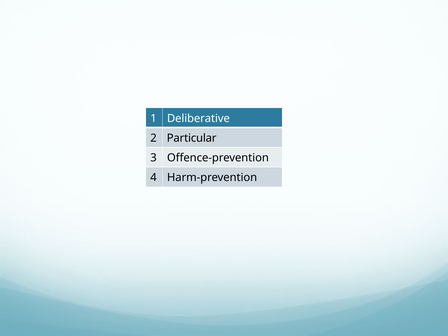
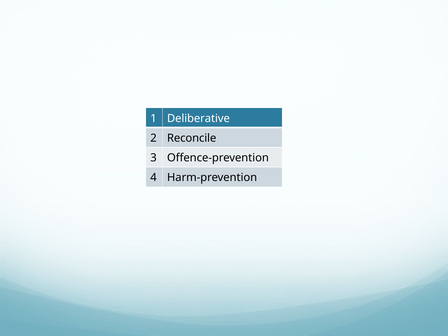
Particular: Particular -> Reconcile
